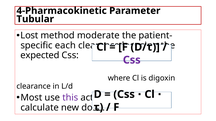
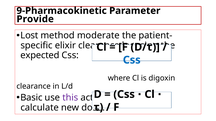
4-Pharmacokinetic: 4-Pharmacokinetic -> 9-Pharmacokinetic
Tubular: Tubular -> Provide
each: each -> elixir
Css at (132, 60) colour: purple -> blue
Most: Most -> Basic
